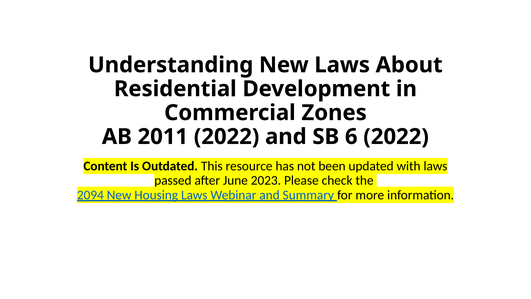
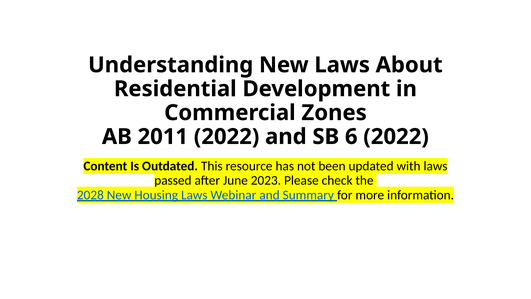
2094: 2094 -> 2028
